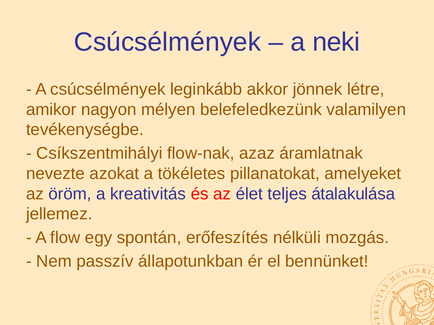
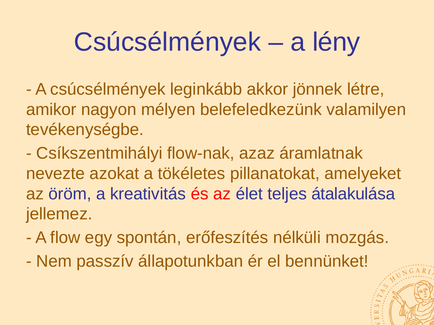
neki: neki -> lény
